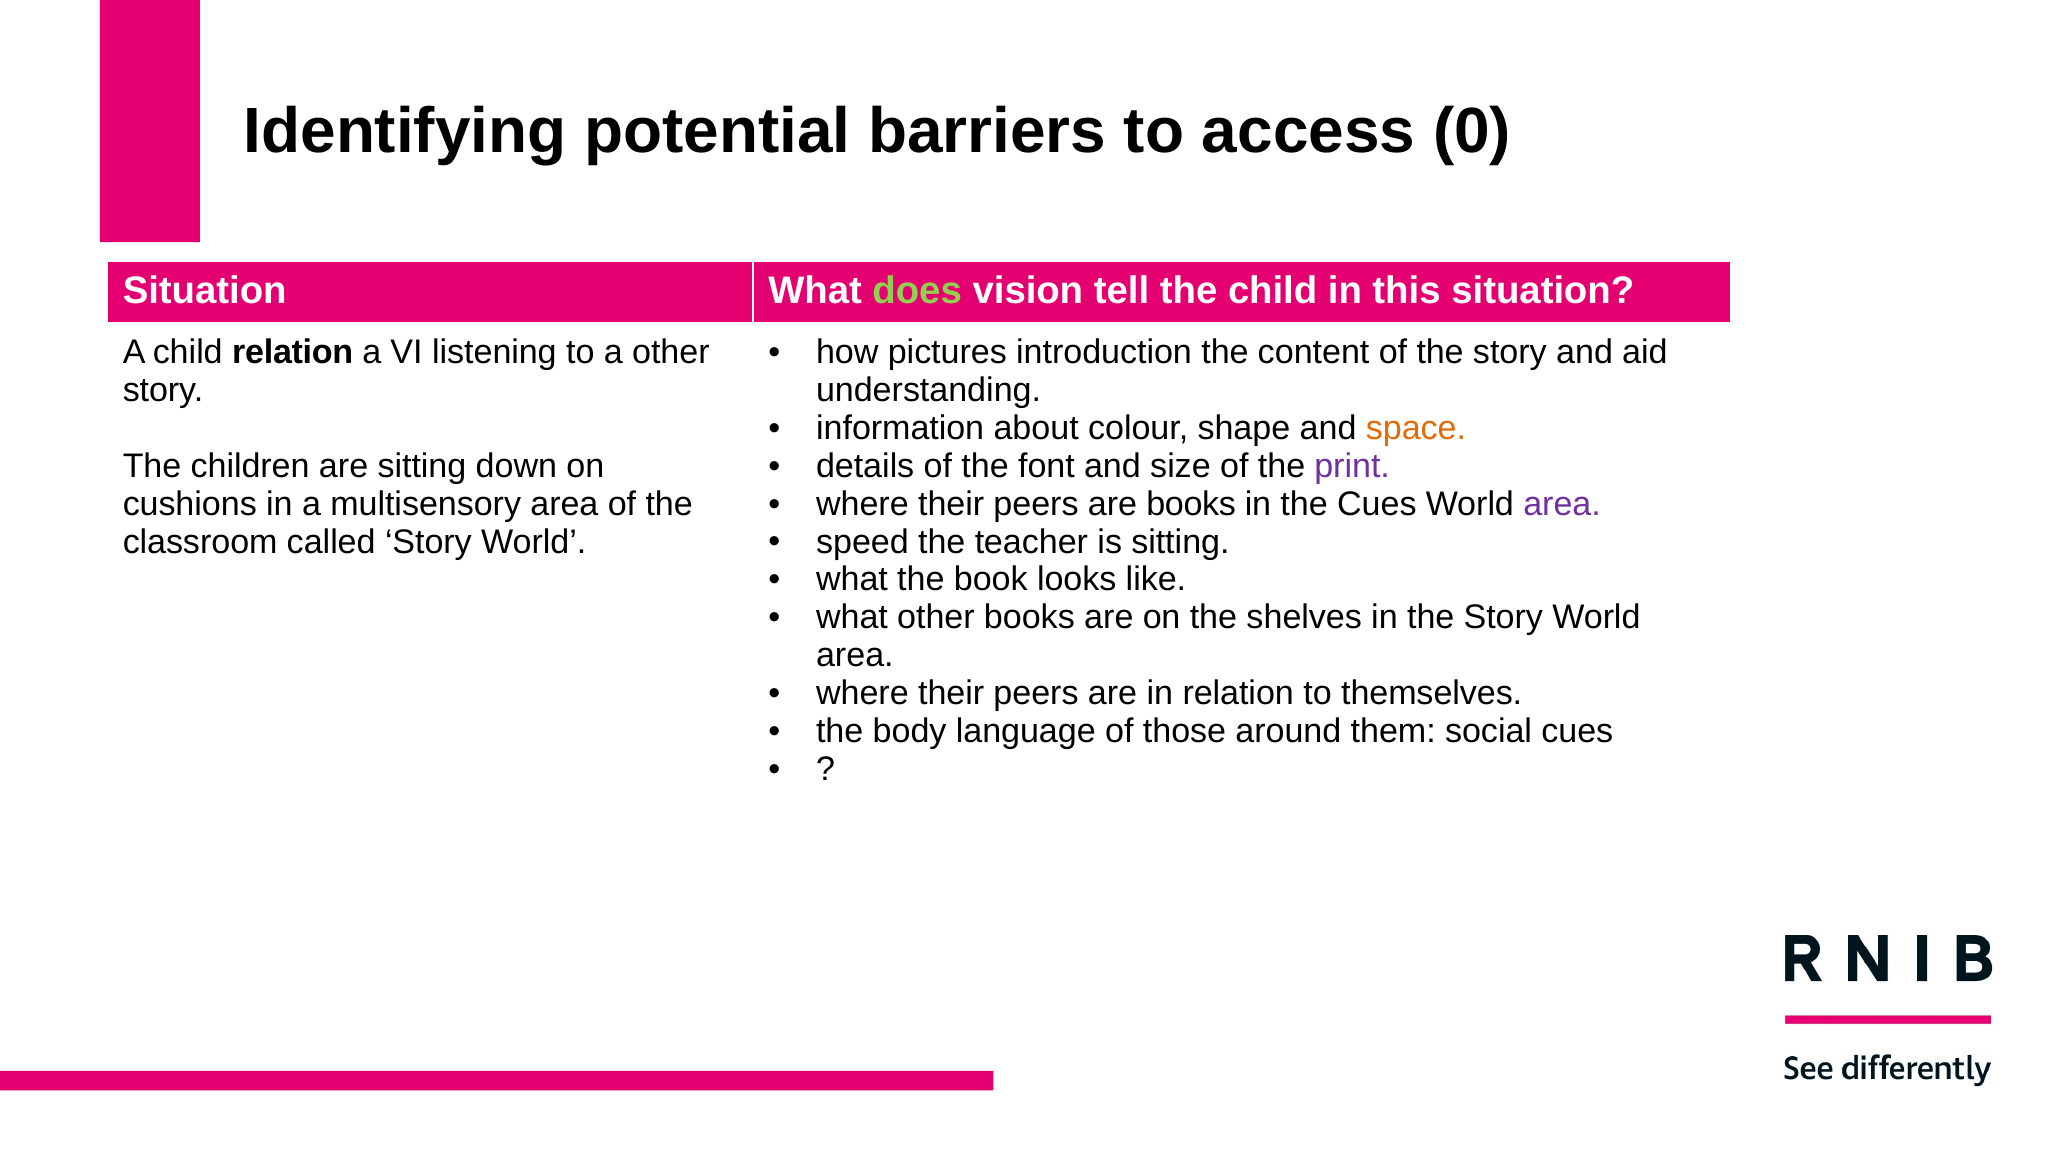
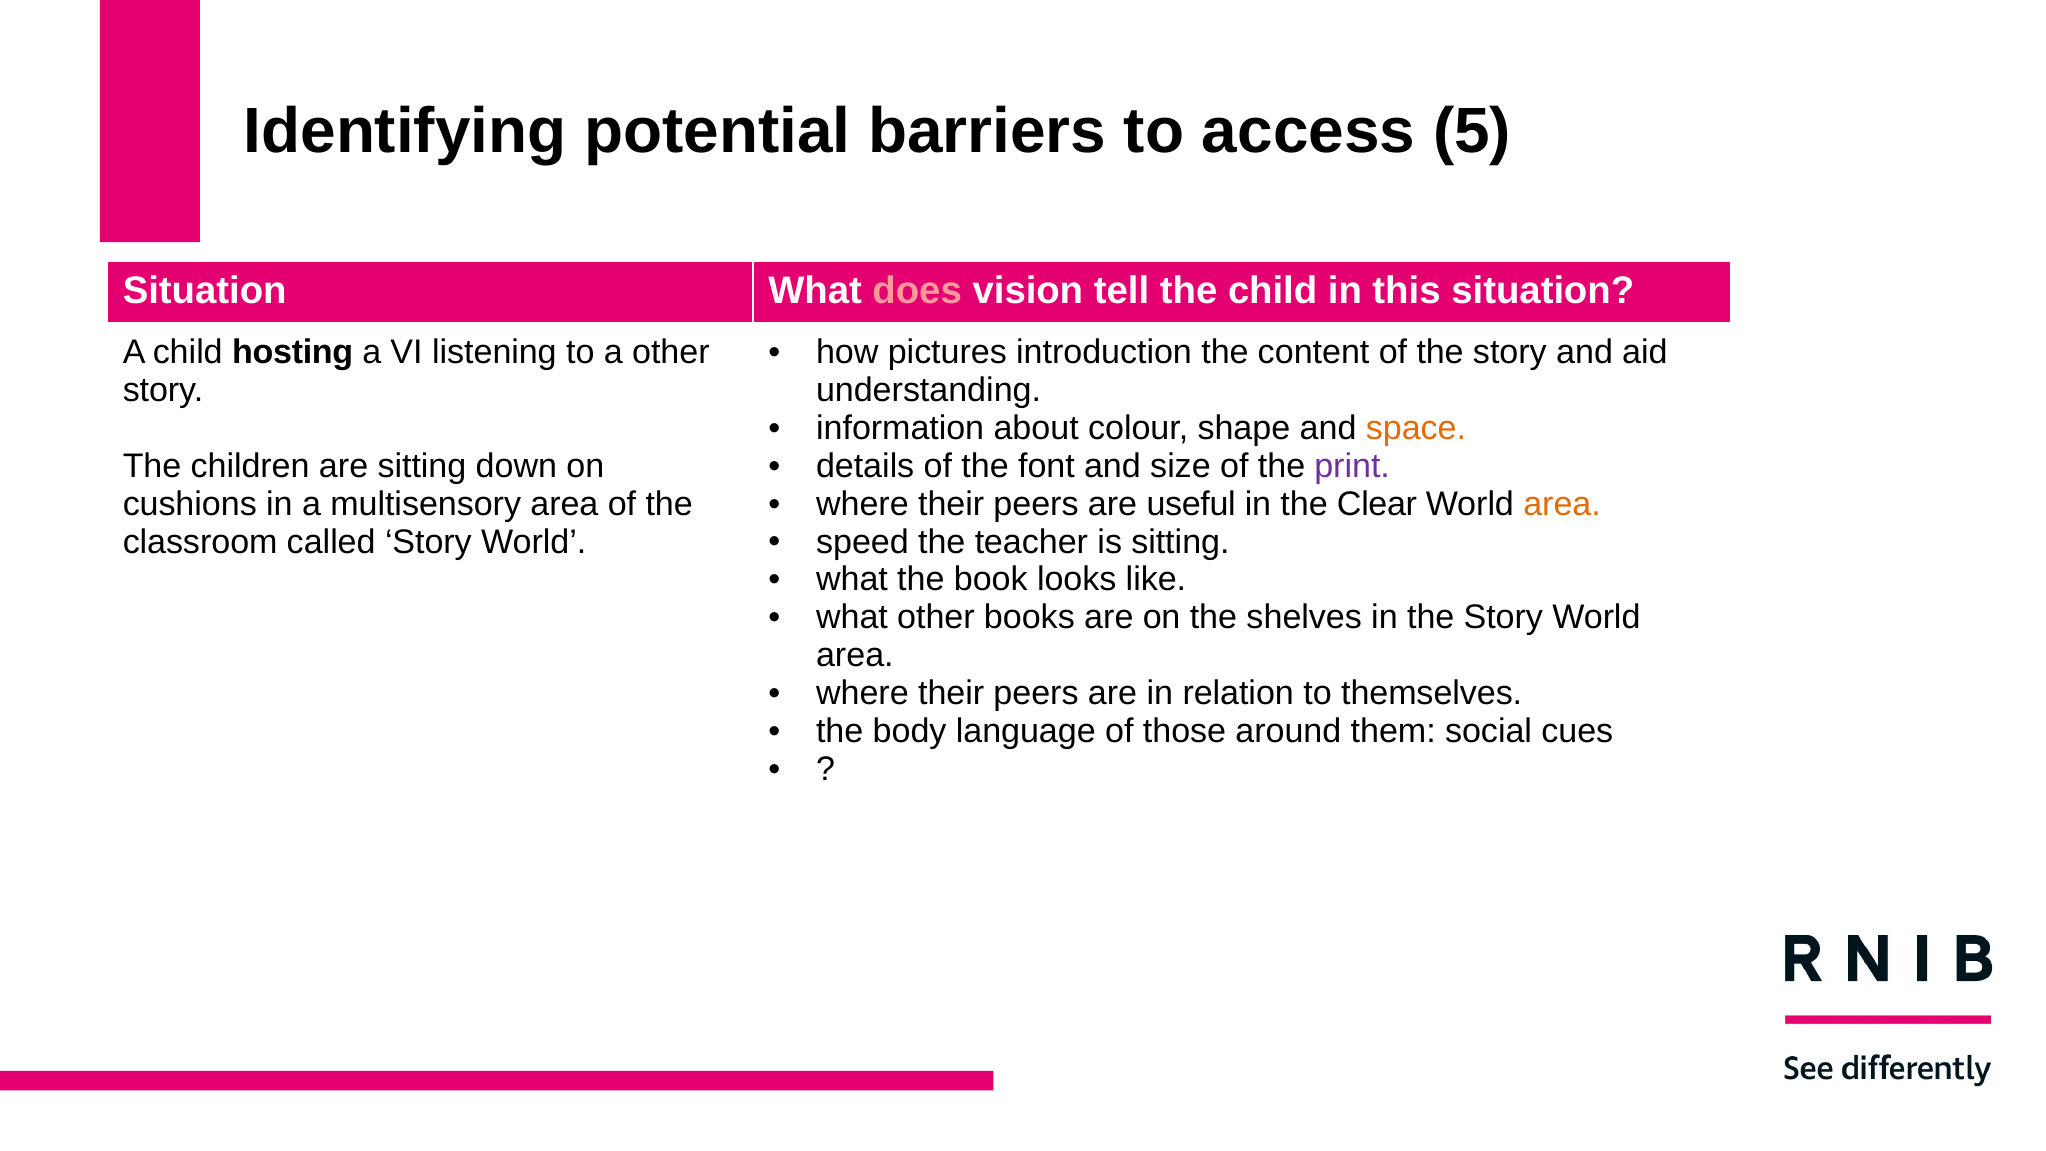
0: 0 -> 5
does colour: light green -> pink
child relation: relation -> hosting
are books: books -> useful
the Cues: Cues -> Clear
area at (1562, 504) colour: purple -> orange
